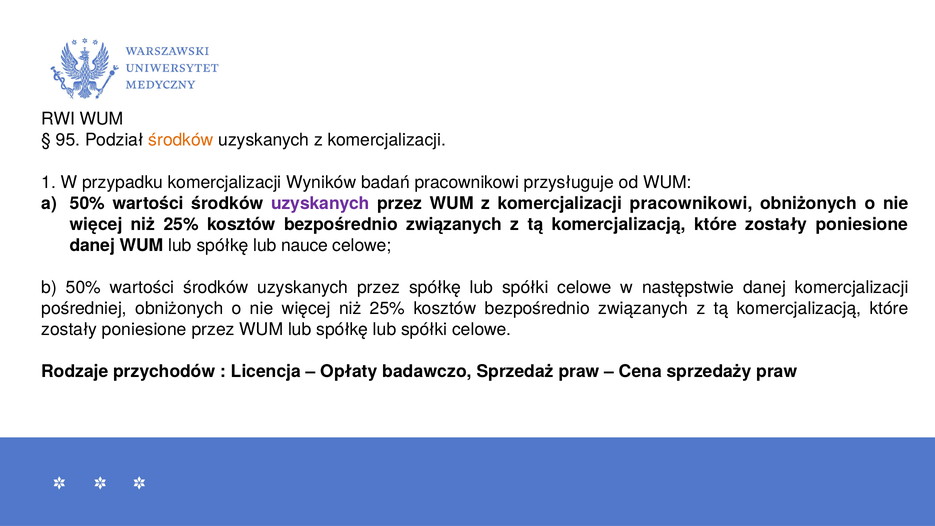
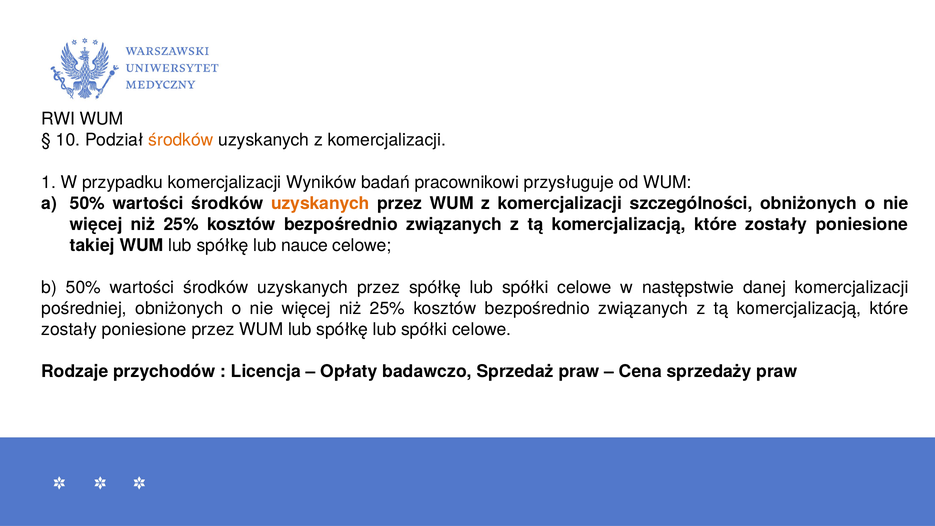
95: 95 -> 10
uzyskanych at (320, 203) colour: purple -> orange
komercjalizacji pracownikowi: pracownikowi -> szczególności
danej at (92, 245): danej -> takiej
